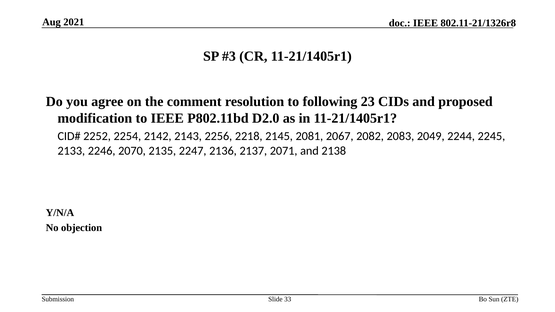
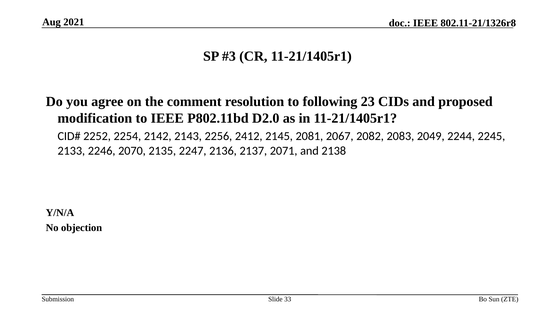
2218: 2218 -> 2412
